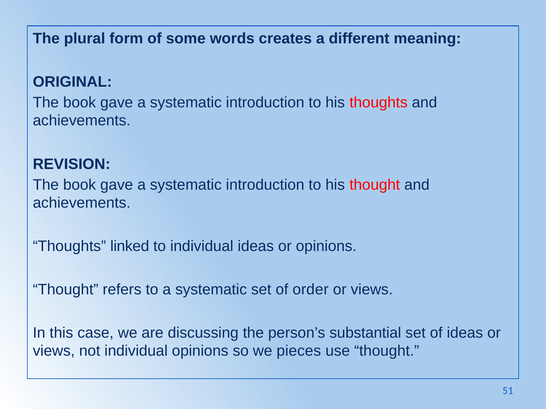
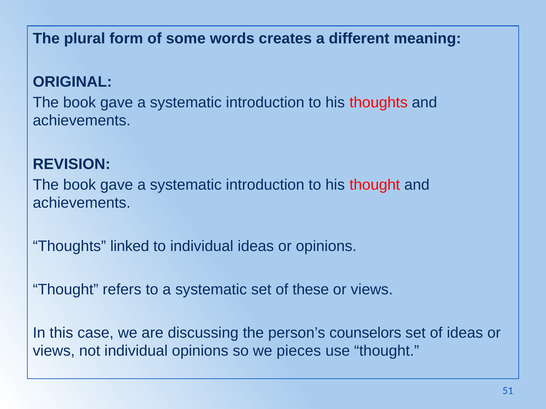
order: order -> these
substantial: substantial -> counselors
